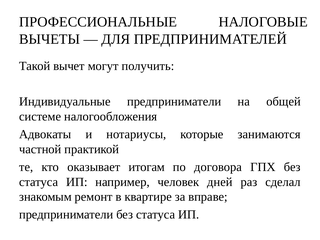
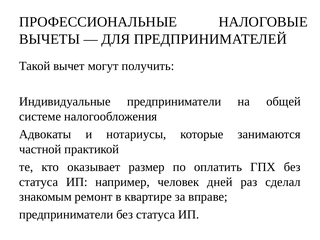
итогам: итогам -> размер
договора: договора -> оплатить
